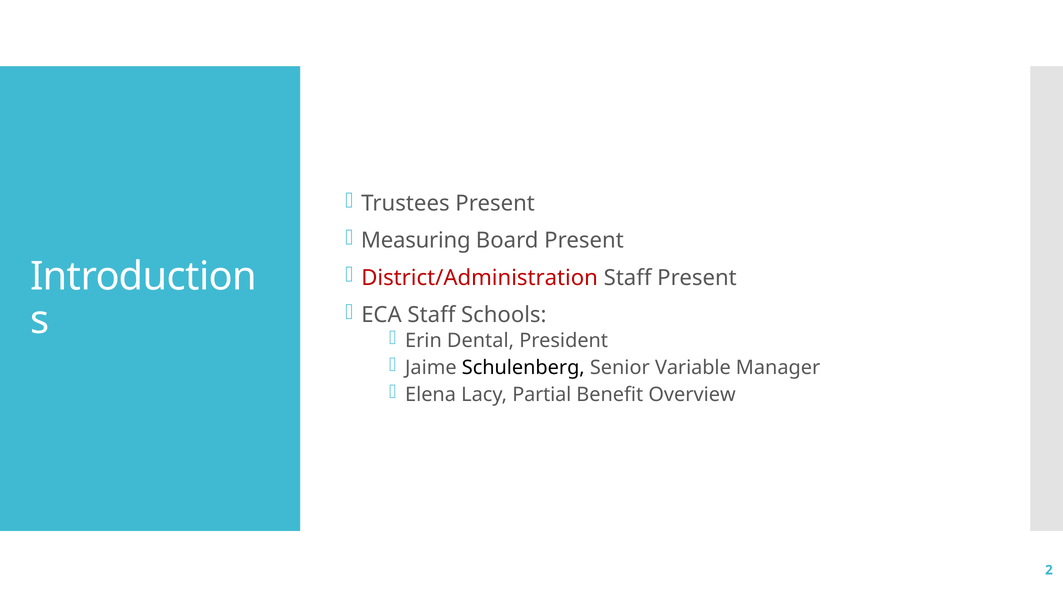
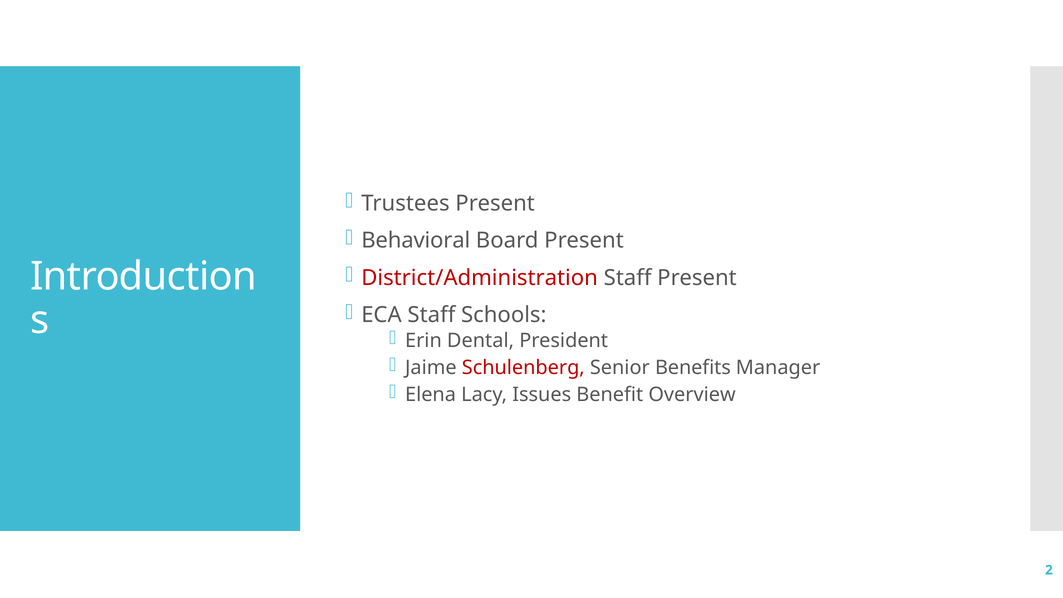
Measuring: Measuring -> Behavioral
Schulenberg colour: black -> red
Variable: Variable -> Benefits
Partial: Partial -> Issues
